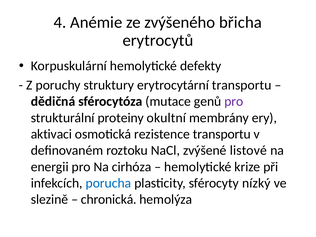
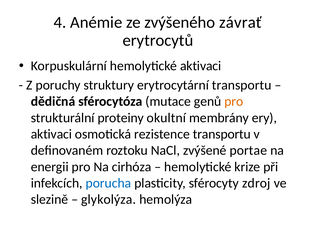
břicha: břicha -> závrať
hemolytické defekty: defekty -> aktivaci
pro at (234, 101) colour: purple -> orange
listové: listové -> portae
nízký: nízký -> zdroj
chronická: chronická -> glykolýza
